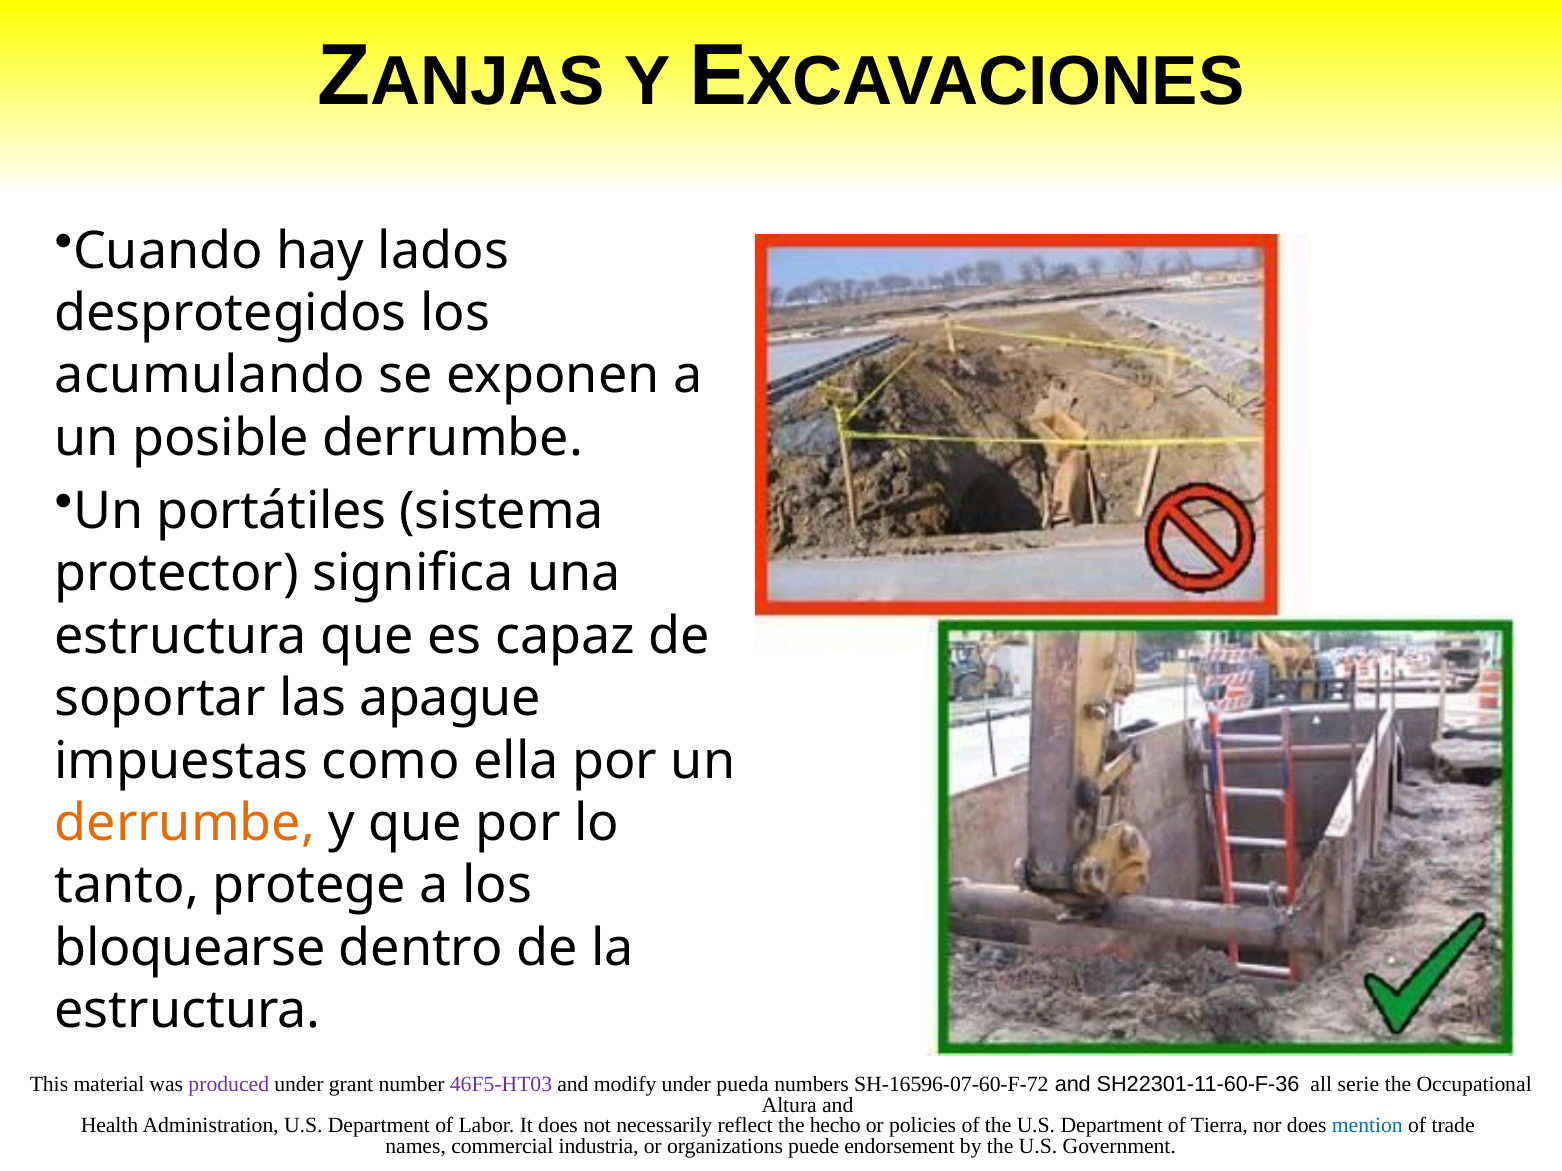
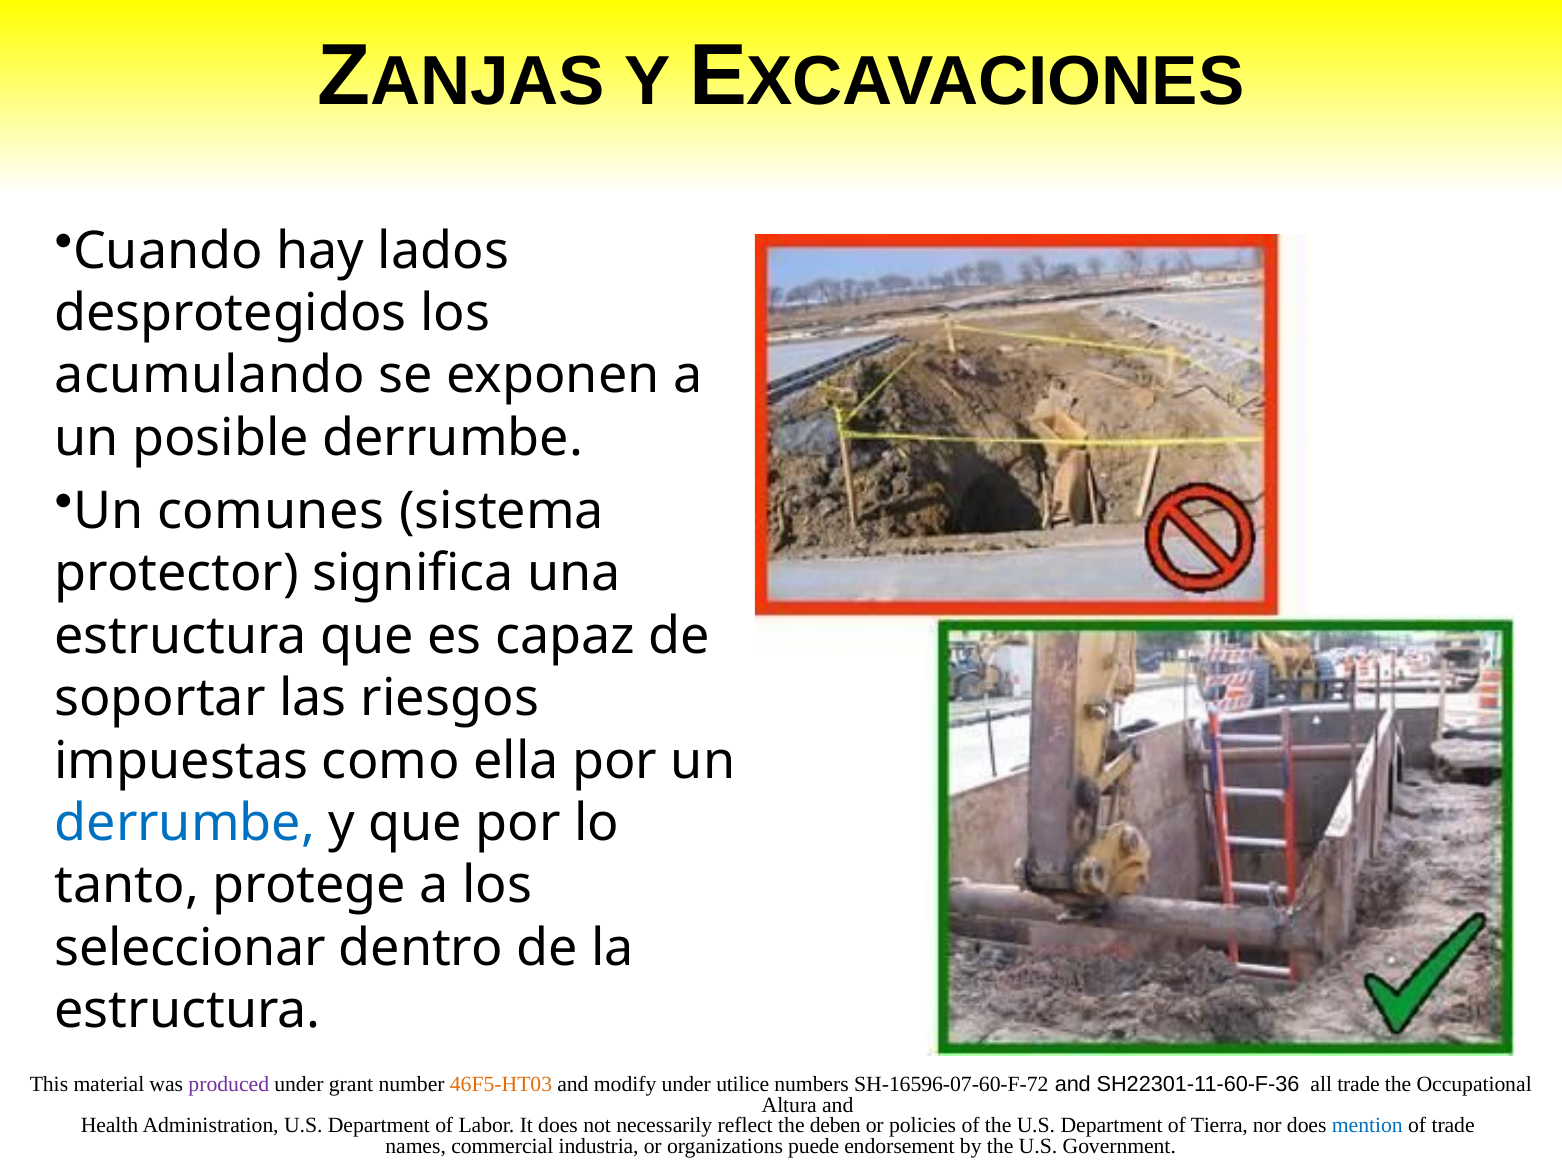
portátiles: portátiles -> comunes
apague: apague -> riesgos
derrumbe at (185, 824) colour: orange -> blue
bloquearse: bloquearse -> seleccionar
46F5-HT03 colour: purple -> orange
pueda: pueda -> utilice
all serie: serie -> trade
hecho: hecho -> deben
